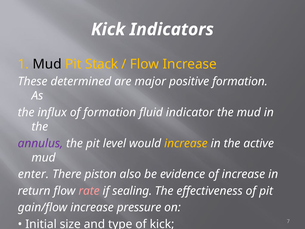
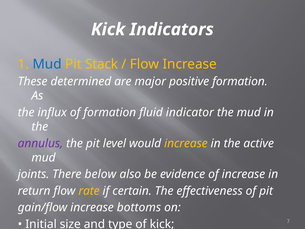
Mud at (47, 64) colour: black -> blue
enter: enter -> joints
piston: piston -> below
rate colour: pink -> yellow
sealing: sealing -> certain
pressure: pressure -> bottoms
